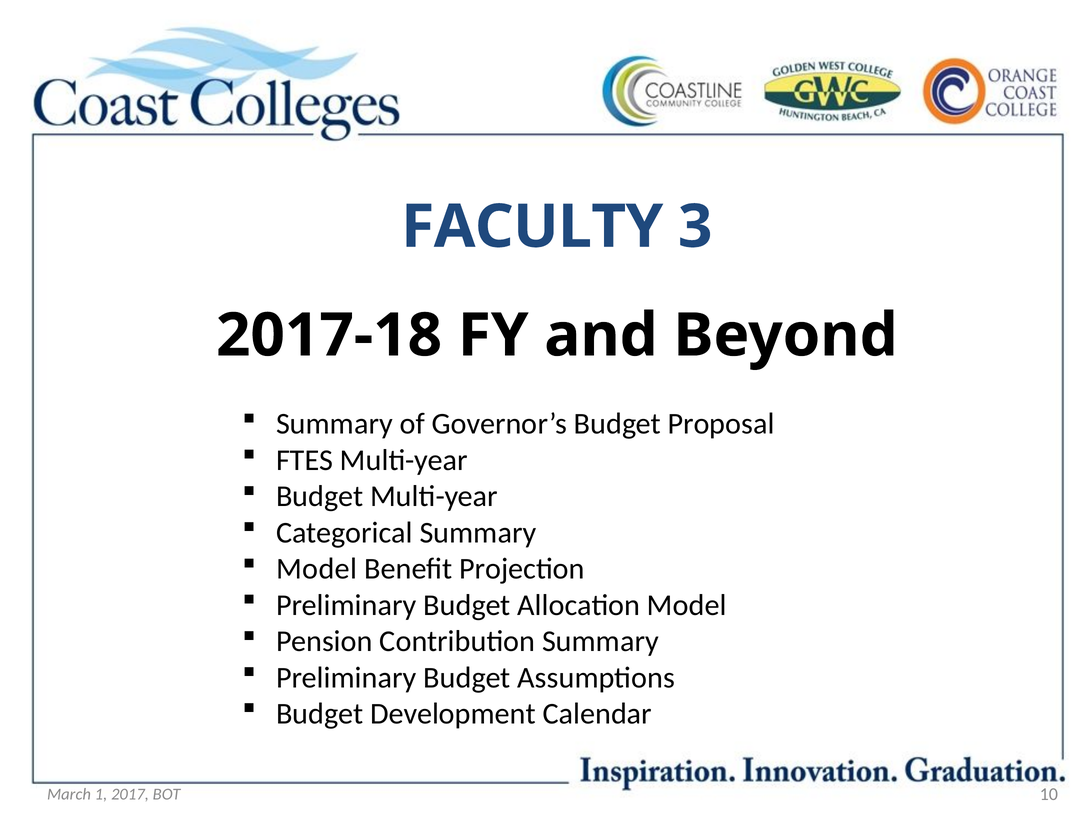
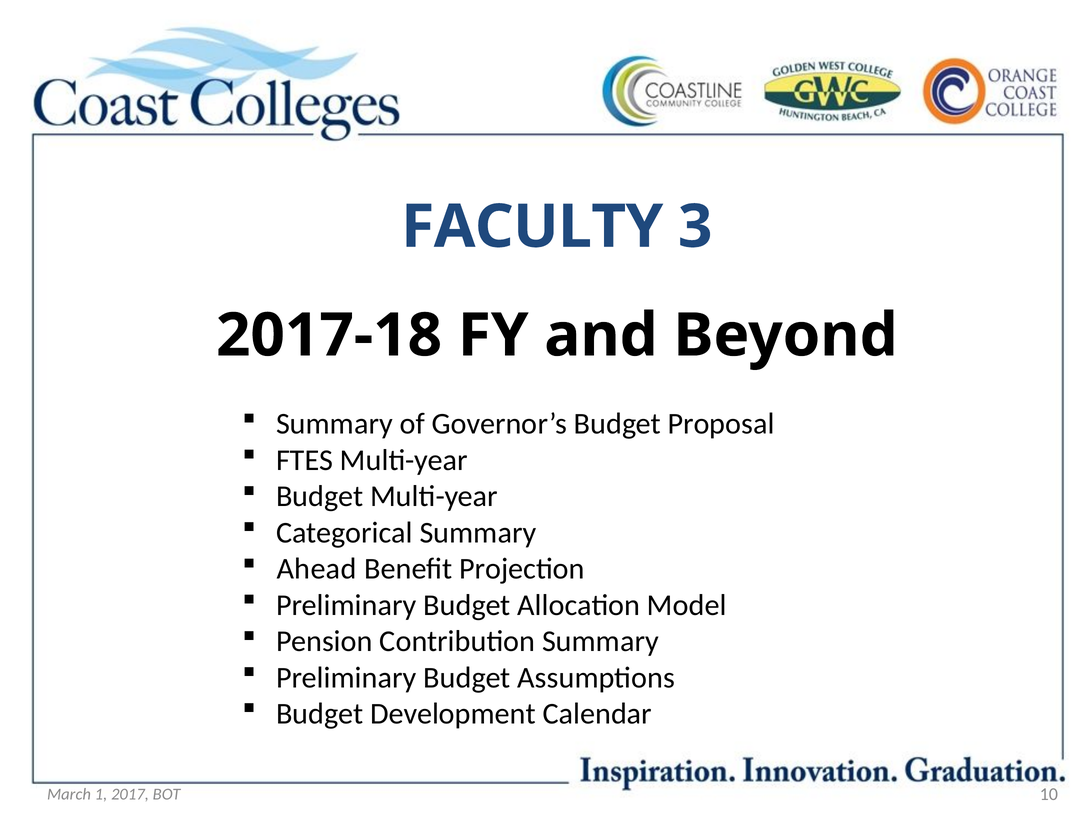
Model at (317, 569): Model -> Ahead
